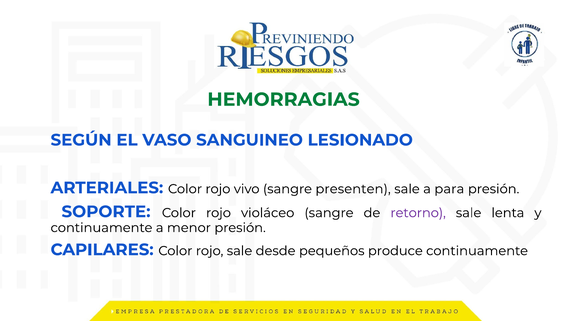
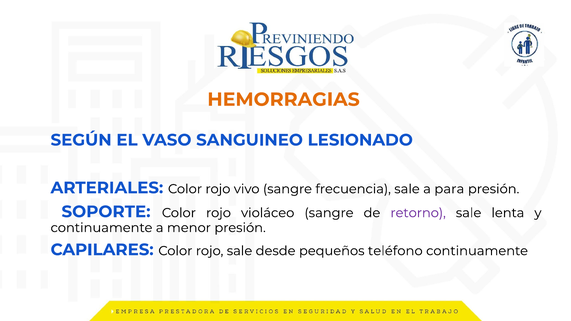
HEMORRAGIAS colour: green -> orange
presenten: presenten -> frecuencia
produce: produce -> teléfono
